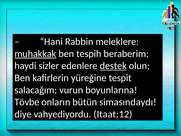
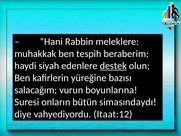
muhakkak underline: present -> none
sizler: sizler -> siyah
tespit: tespit -> bazısı
Tövbe: Tövbe -> Suresi
